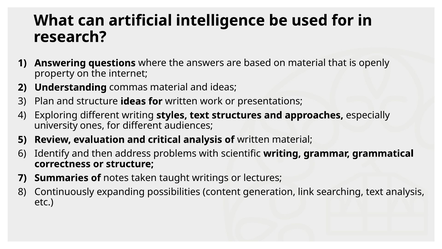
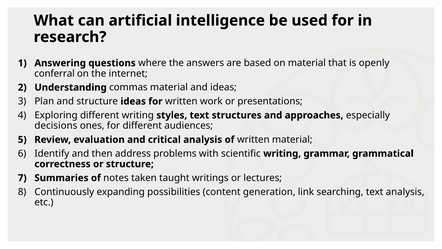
property: property -> conferral
university: university -> decisions
